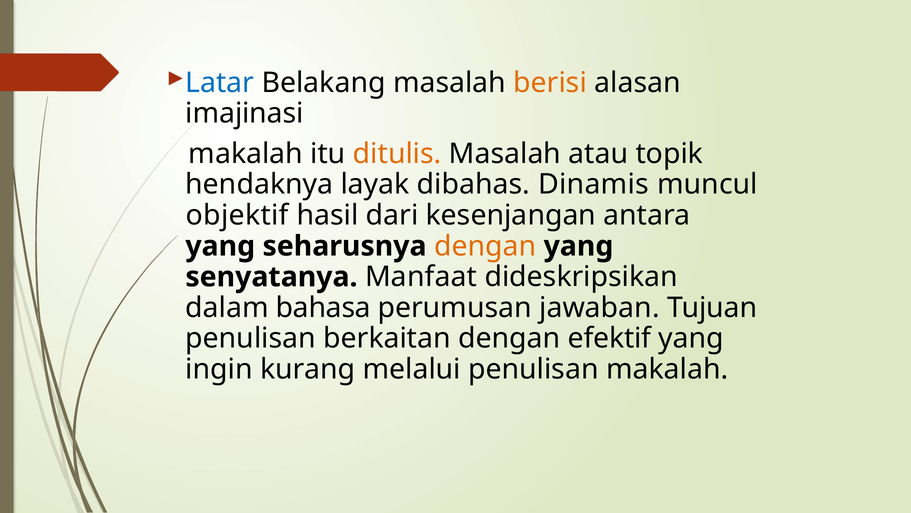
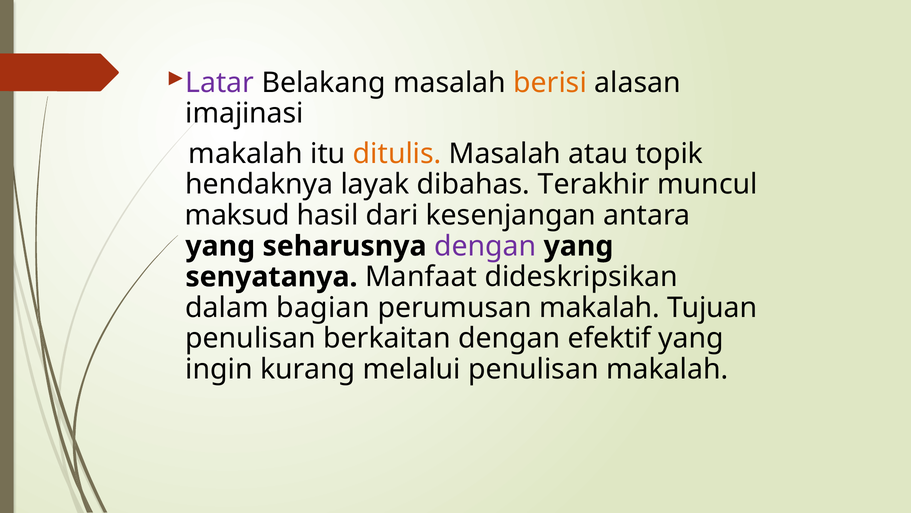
Latar colour: blue -> purple
Dinamis: Dinamis -> Terakhir
objektif: objektif -> maksud
dengan at (485, 246) colour: orange -> purple
bahasa: bahasa -> bagian
perumusan jawaban: jawaban -> makalah
